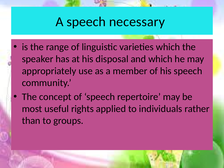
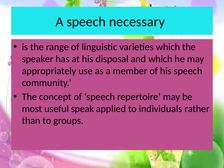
rights: rights -> speak
